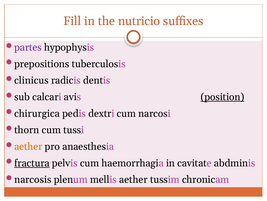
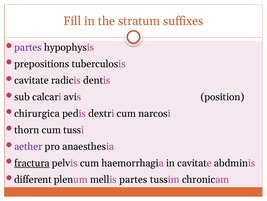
nutricio: nutricio -> stratum
clinicus at (31, 80): clinicus -> cavitate
position underline: present -> none
aether at (28, 146) colour: orange -> purple
narcosis: narcosis -> different
mellis aether: aether -> partes
